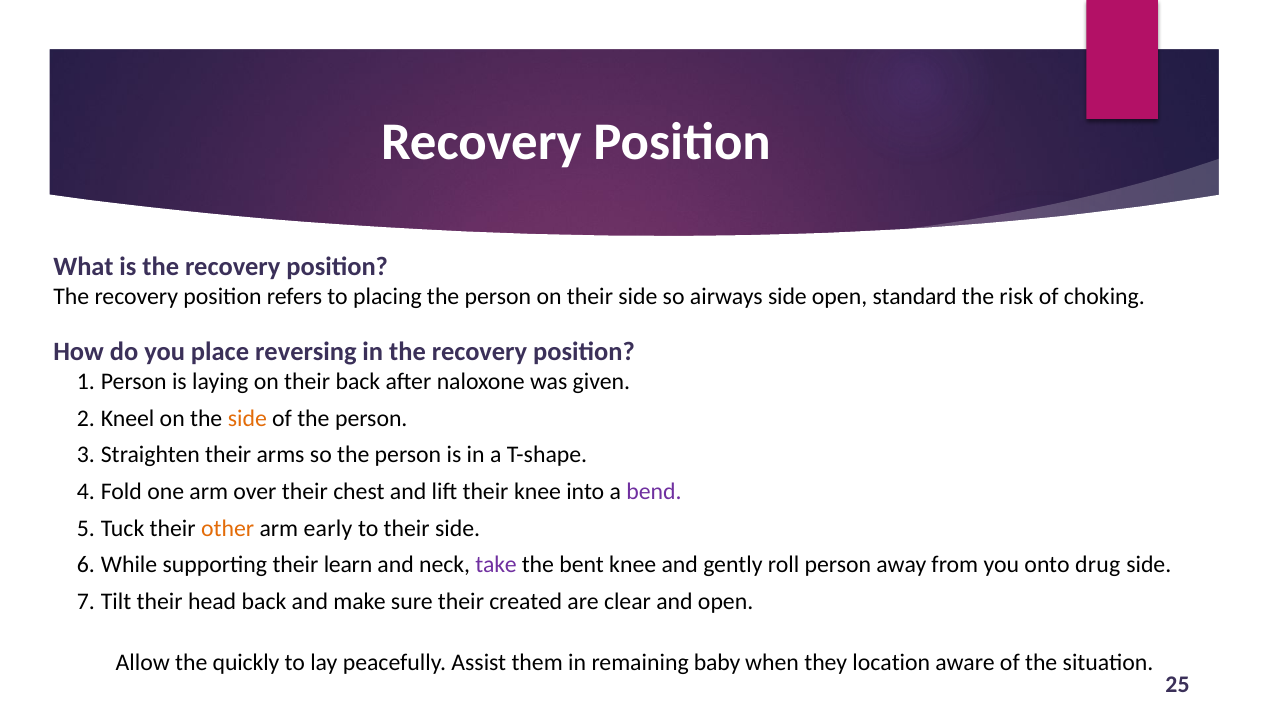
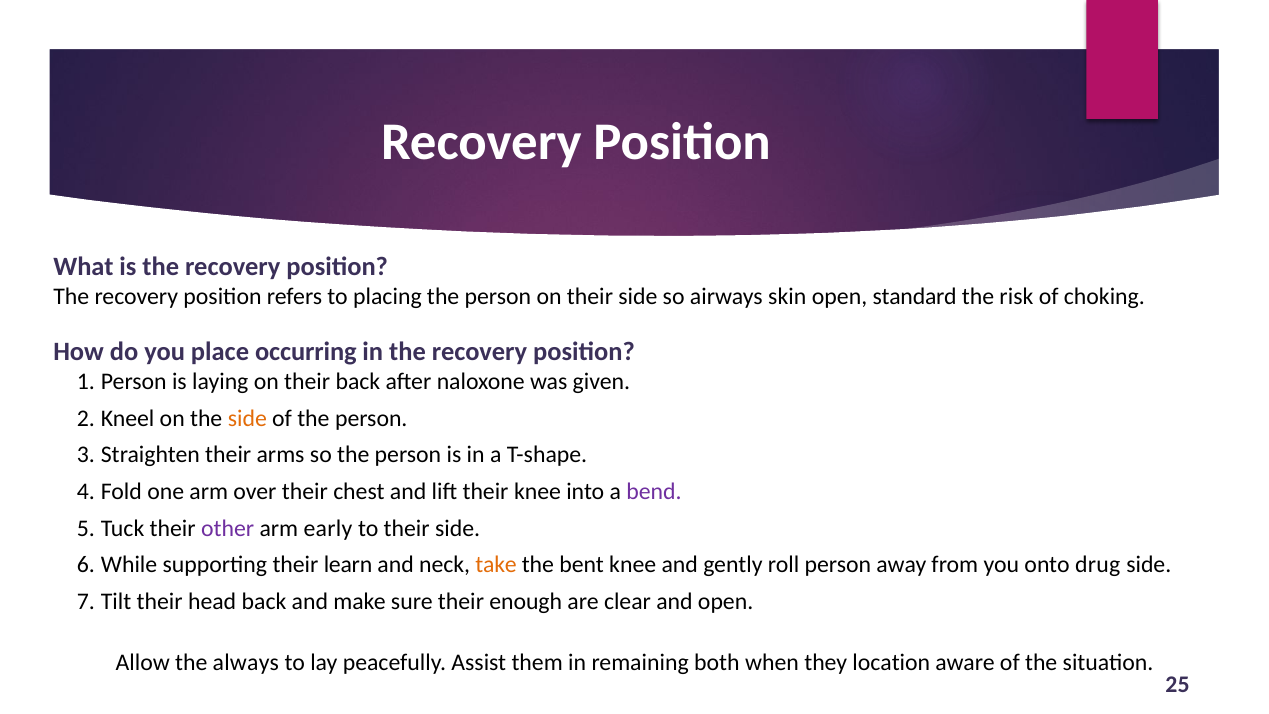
airways side: side -> skin
reversing: reversing -> occurring
other colour: orange -> purple
take colour: purple -> orange
created: created -> enough
quickly: quickly -> always
baby: baby -> both
